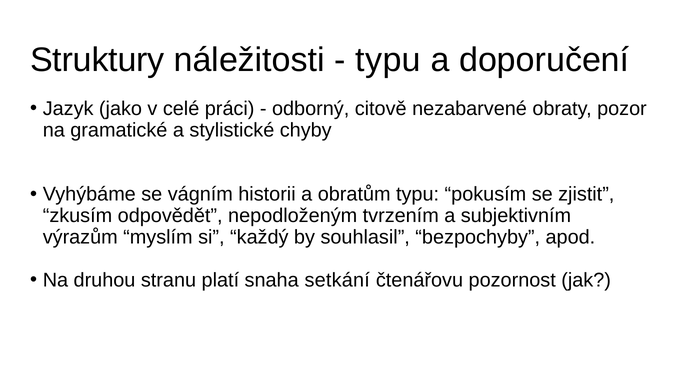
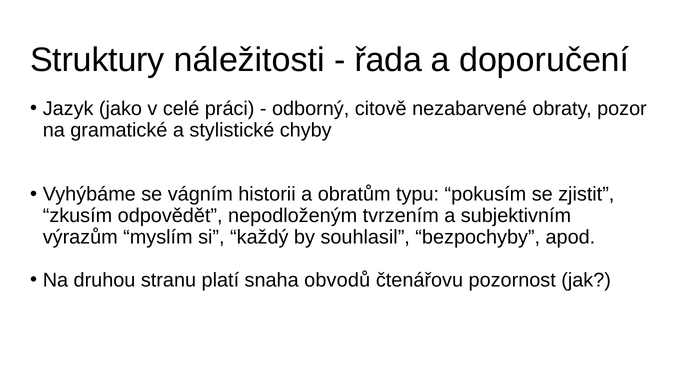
typu at (388, 60): typu -> řada
setkání: setkání -> obvodů
